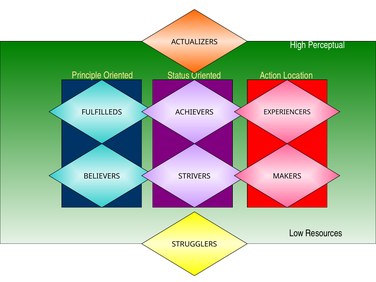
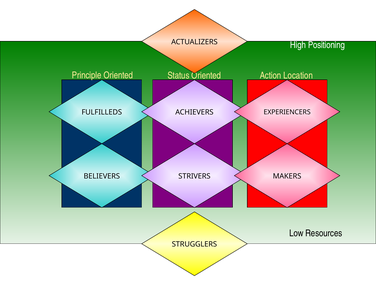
Perceptual: Perceptual -> Positioning
